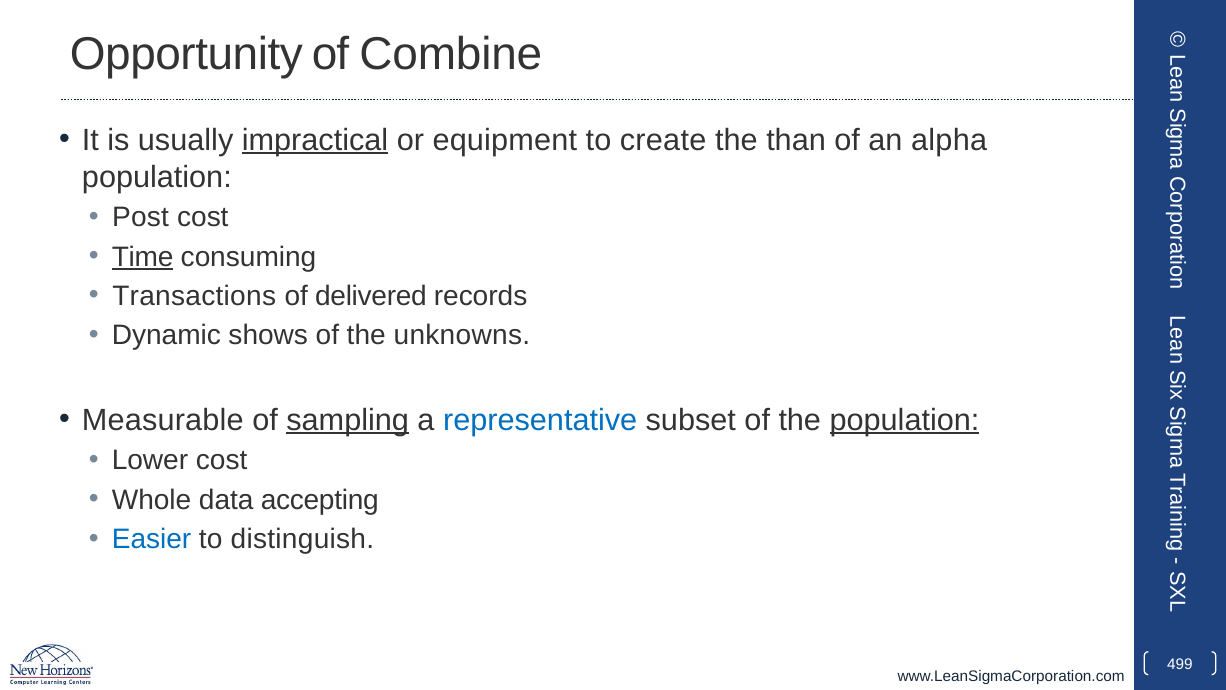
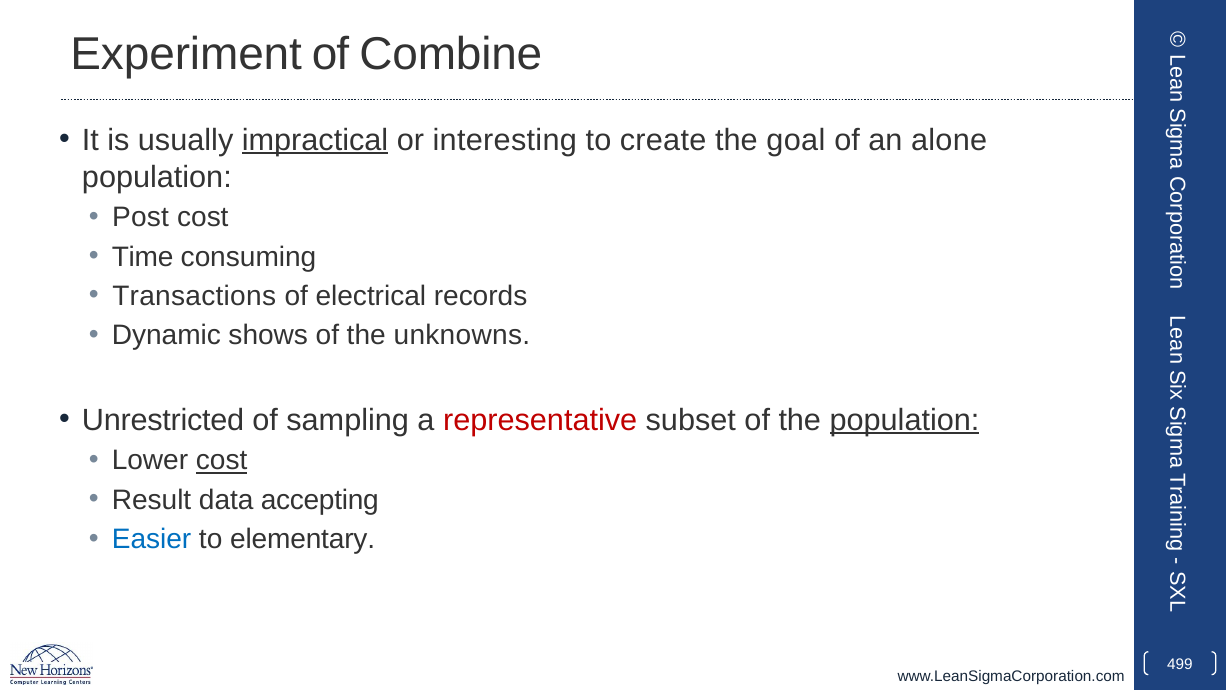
Opportunity: Opportunity -> Experiment
equipment: equipment -> interesting
than: than -> goal
alpha: alpha -> alone
Time underline: present -> none
delivered: delivered -> electrical
Measurable: Measurable -> Unrestricted
sampling underline: present -> none
representative colour: blue -> red
cost at (222, 460) underline: none -> present
Whole: Whole -> Result
distinguish: distinguish -> elementary
